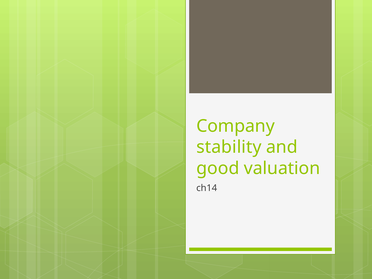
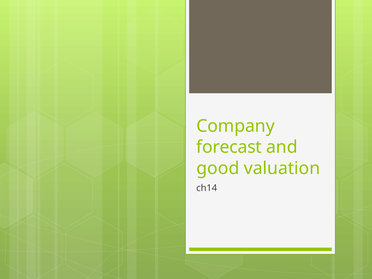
stability: stability -> forecast
